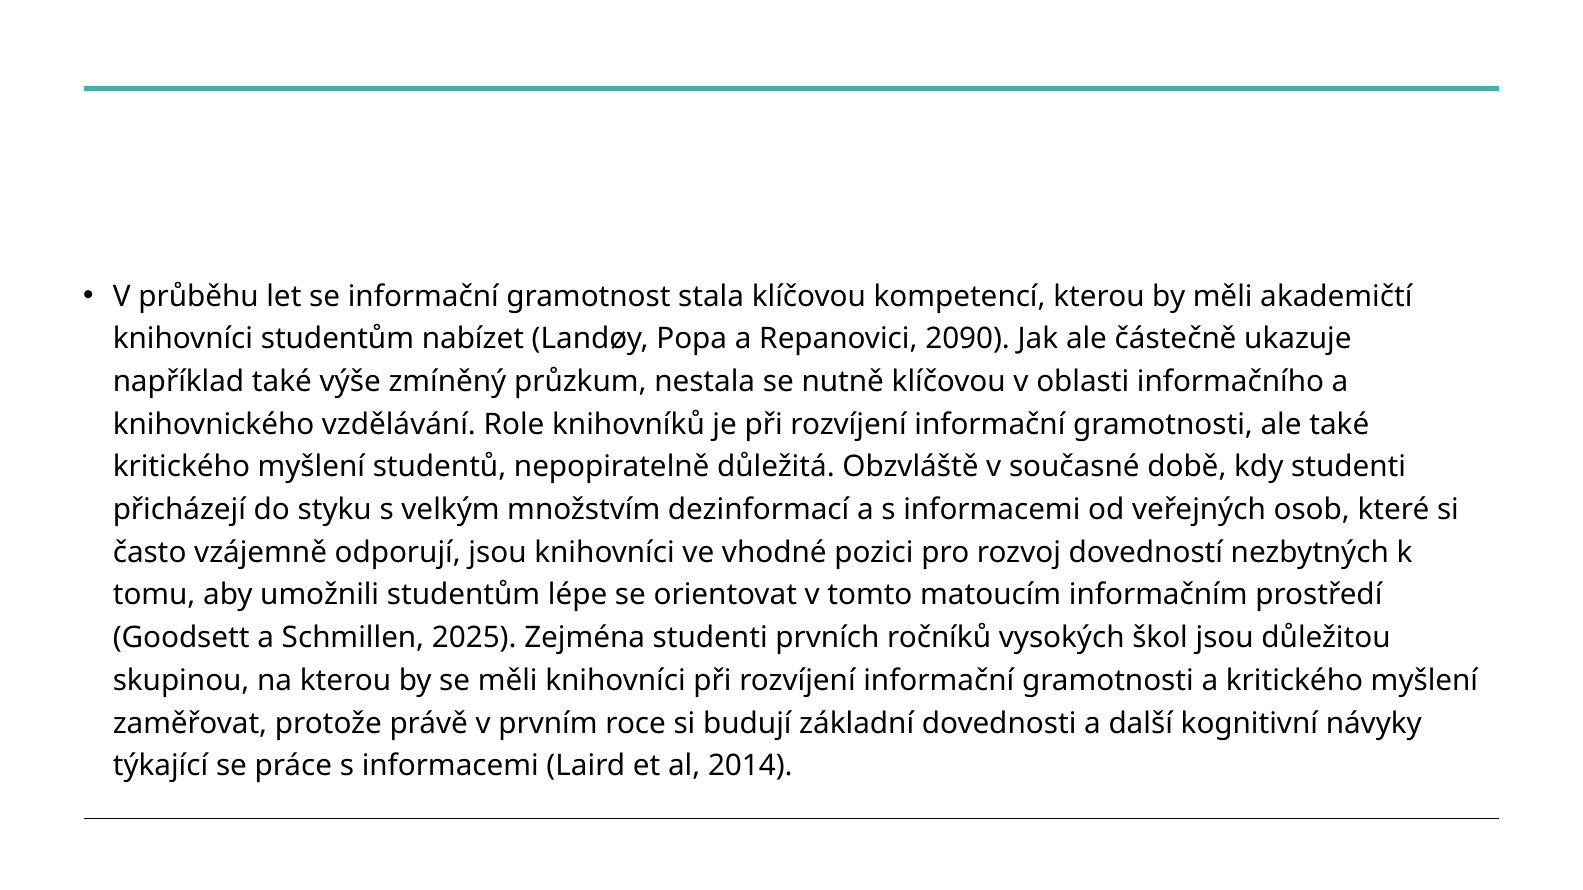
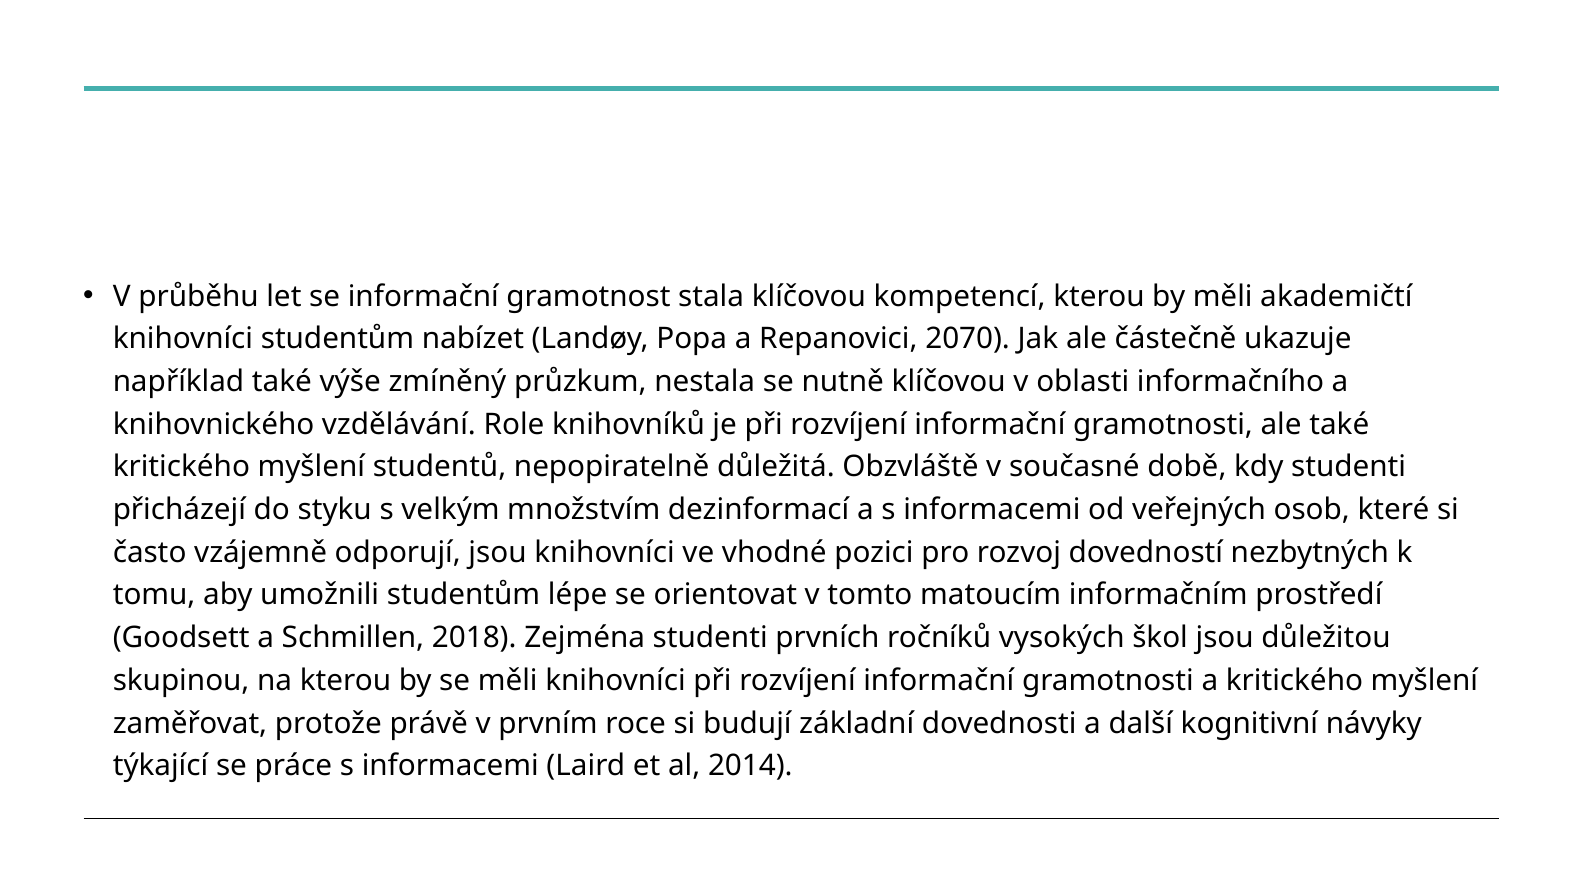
2090: 2090 -> 2070
2025: 2025 -> 2018
